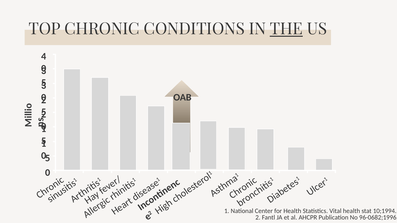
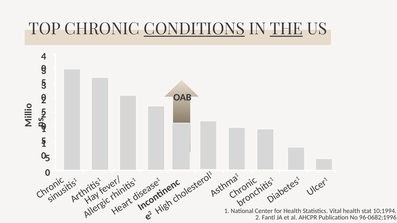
CONDITIONS underline: none -> present
